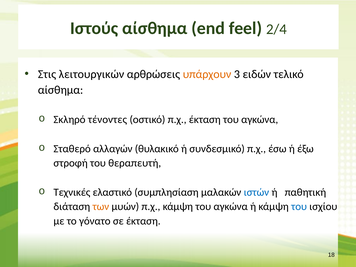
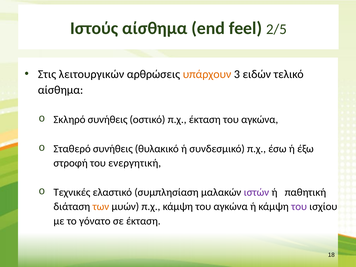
2/4: 2/4 -> 2/5
Σκληρό τένοντες: τένοντες -> συνήθεις
Σταθερό αλλαγών: αλλαγών -> συνήθεις
θεραπευτή: θεραπευτή -> ενεργητική
ιστών colour: blue -> purple
του at (299, 207) colour: blue -> purple
